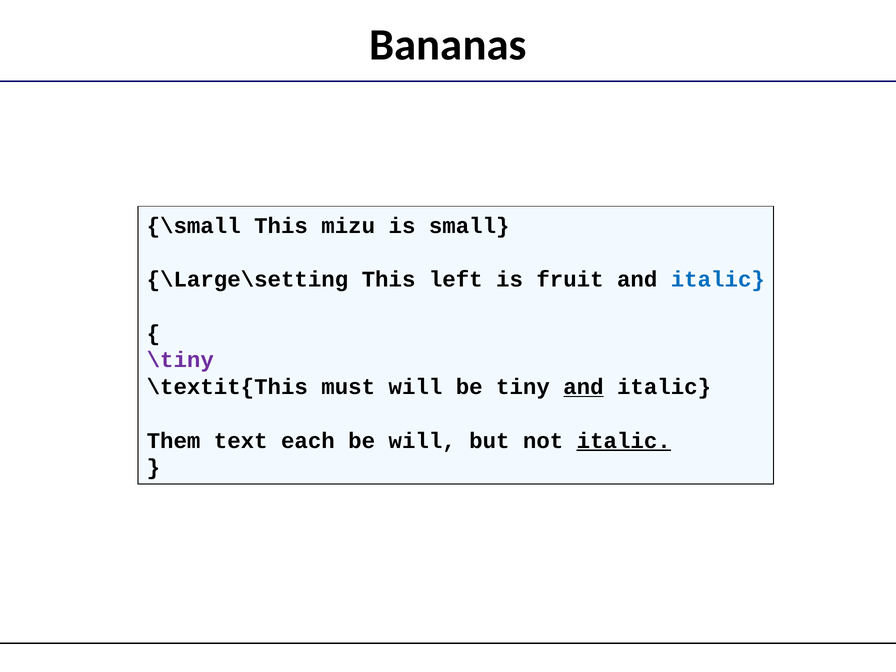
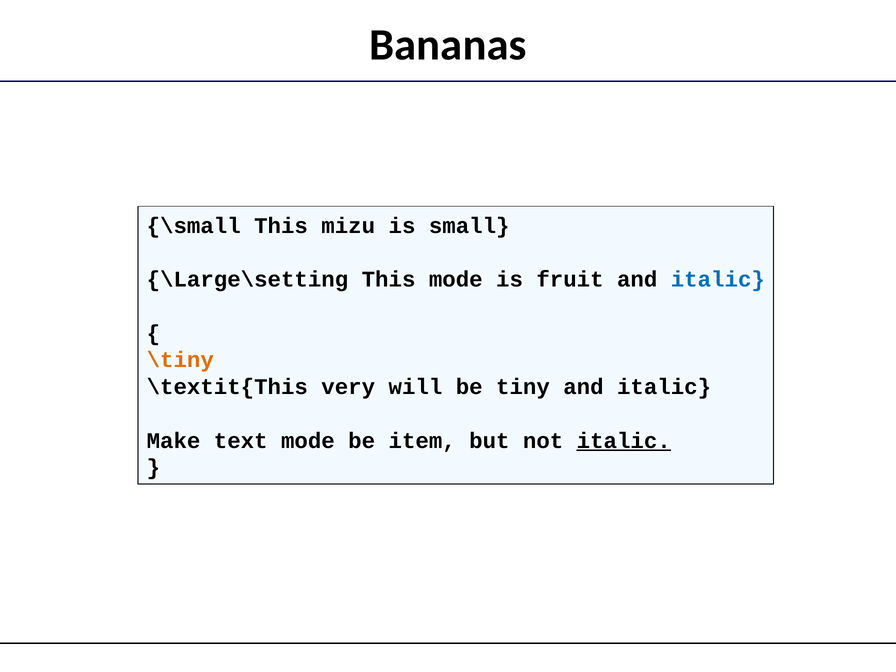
This left: left -> mode
\tiny colour: purple -> orange
must: must -> very
and at (583, 387) underline: present -> none
Them: Them -> Make
text each: each -> mode
be will: will -> item
